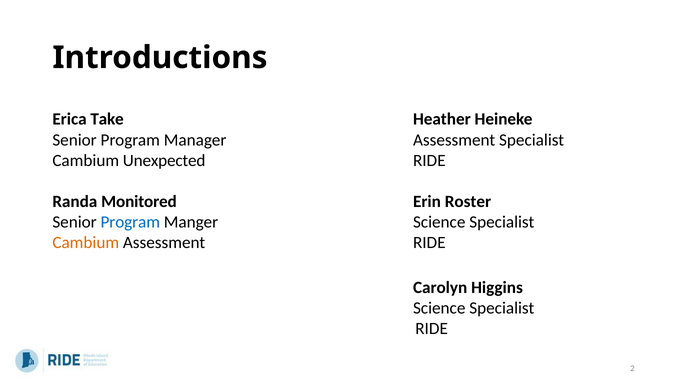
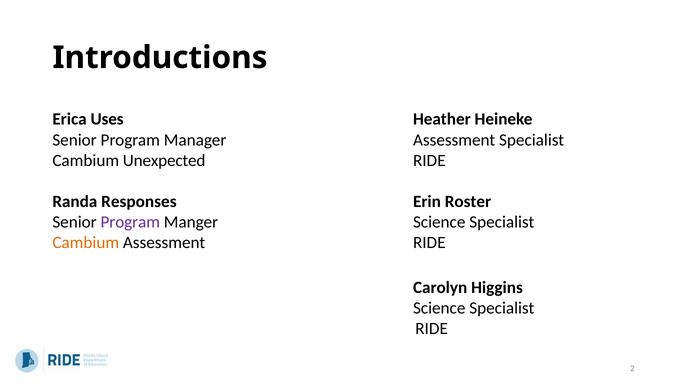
Take: Take -> Uses
Monitored: Monitored -> Responses
Program at (130, 222) colour: blue -> purple
